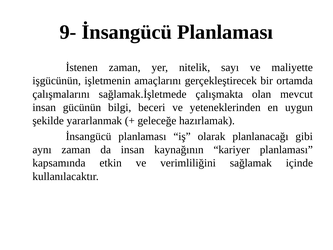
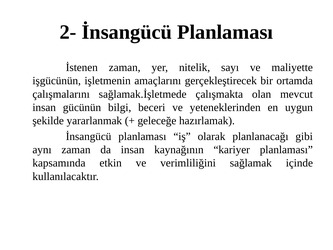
9-: 9- -> 2-
